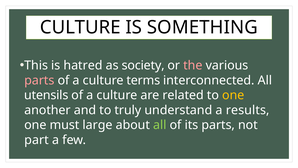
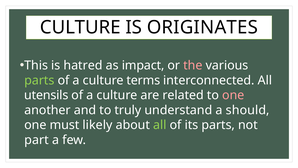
SOMETHING: SOMETHING -> ORIGINATES
society: society -> impact
parts at (39, 80) colour: pink -> light green
one at (233, 95) colour: yellow -> pink
results: results -> should
large: large -> likely
